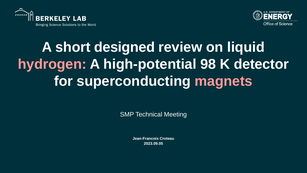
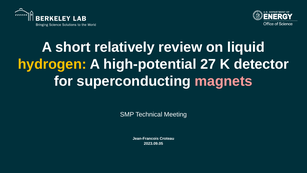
designed: designed -> relatively
hydrogen colour: pink -> yellow
98: 98 -> 27
